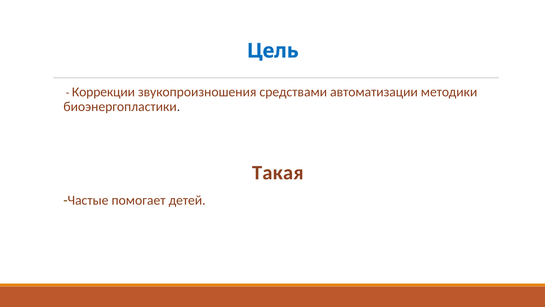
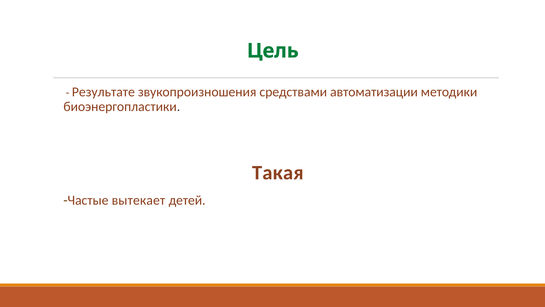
Цель colour: blue -> green
Коррекции: Коррекции -> Результате
помогает: помогает -> вытекает
